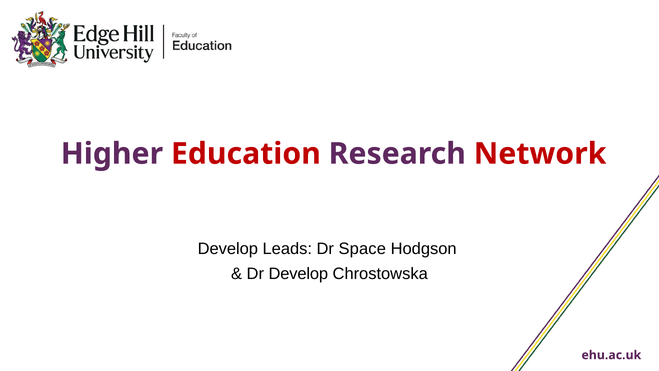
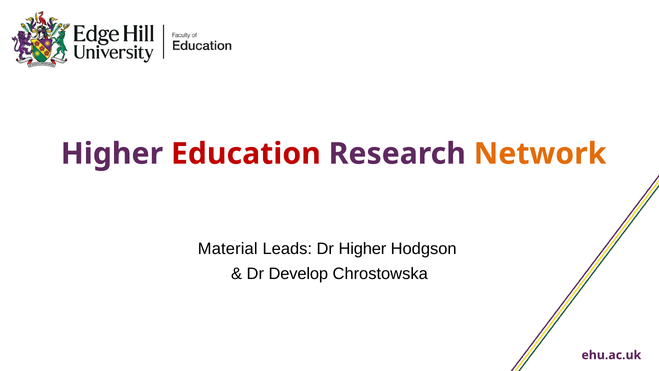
Network colour: red -> orange
Develop at (228, 249): Develop -> Material
Dr Space: Space -> Higher
